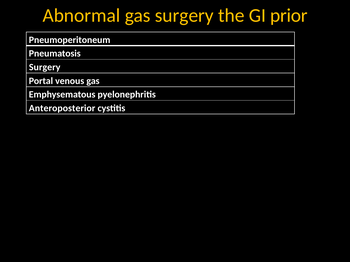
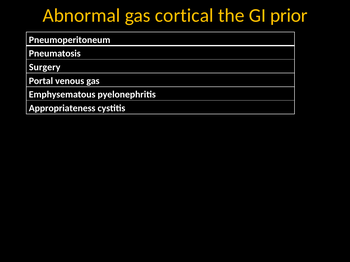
gas surgery: surgery -> cortical
Anteroposterior: Anteroposterior -> Appropriateness
